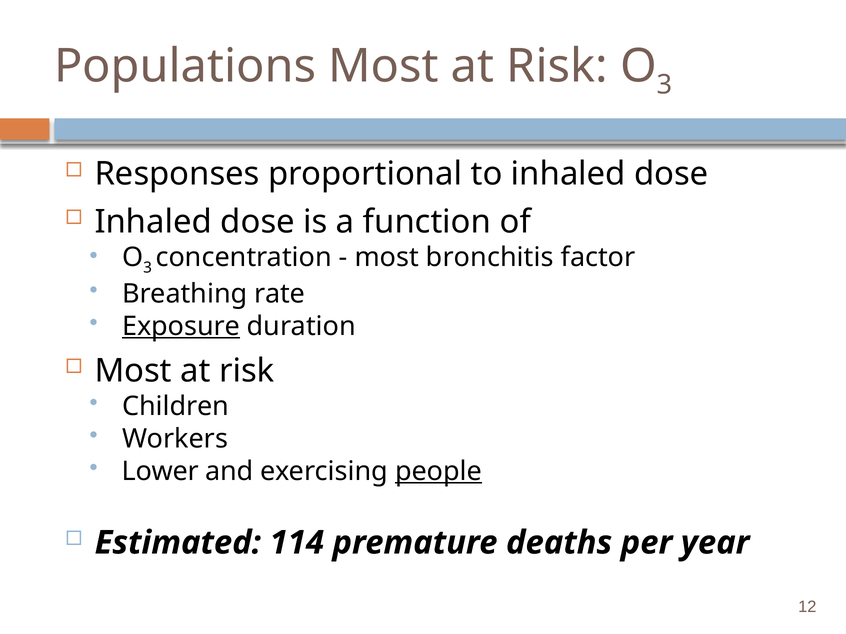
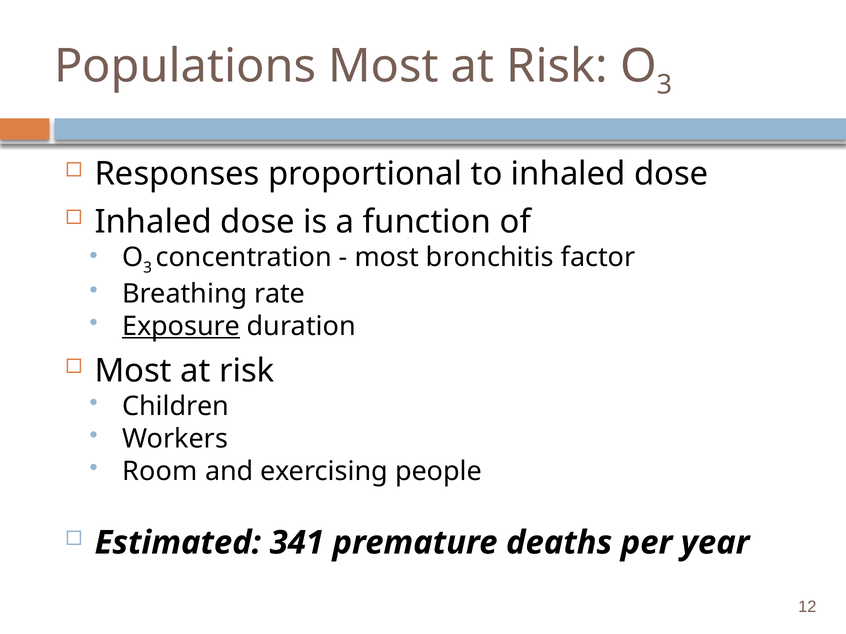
Lower: Lower -> Room
people underline: present -> none
114: 114 -> 341
